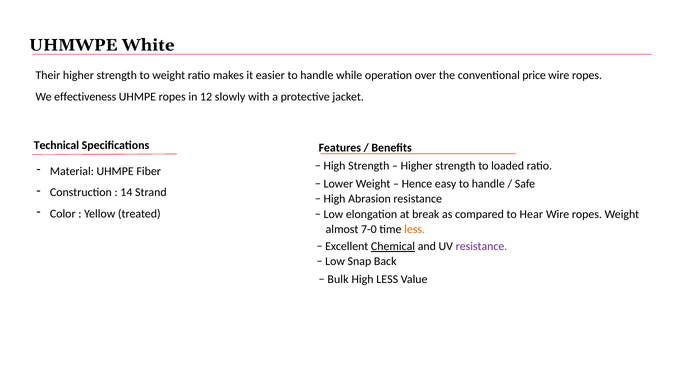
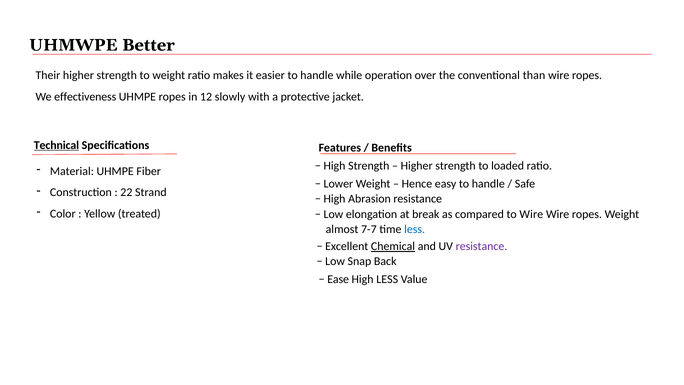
White: White -> Better
price: price -> than
Technical underline: none -> present
14: 14 -> 22
to Hear: Hear -> Wire
7-0: 7-0 -> 7-7
less at (415, 229) colour: orange -> blue
Bulk: Bulk -> Ease
